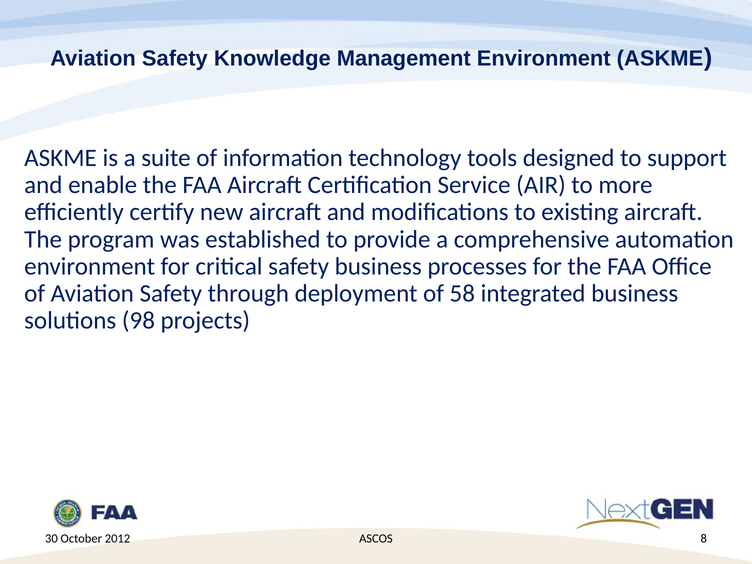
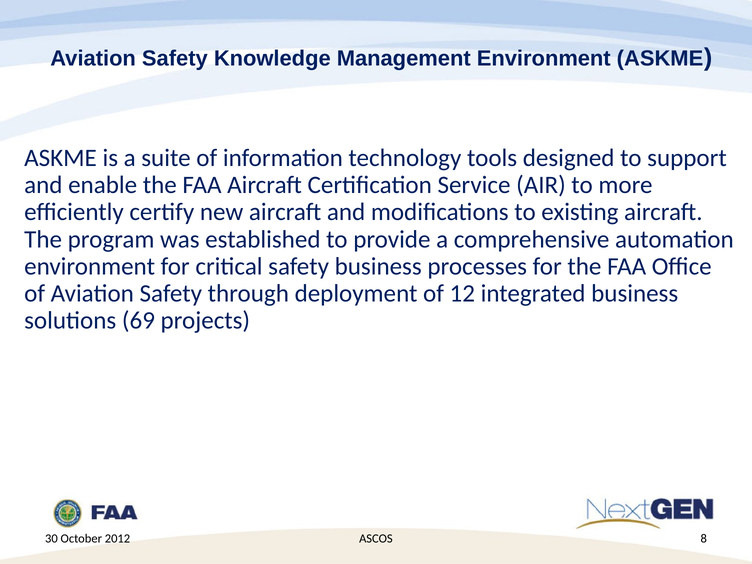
58: 58 -> 12
98: 98 -> 69
